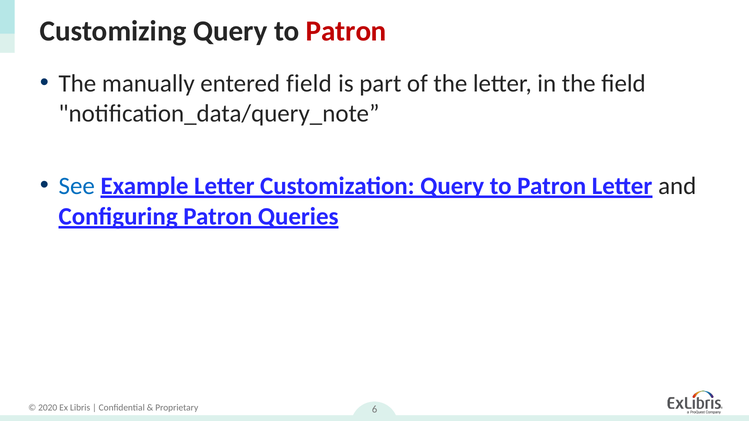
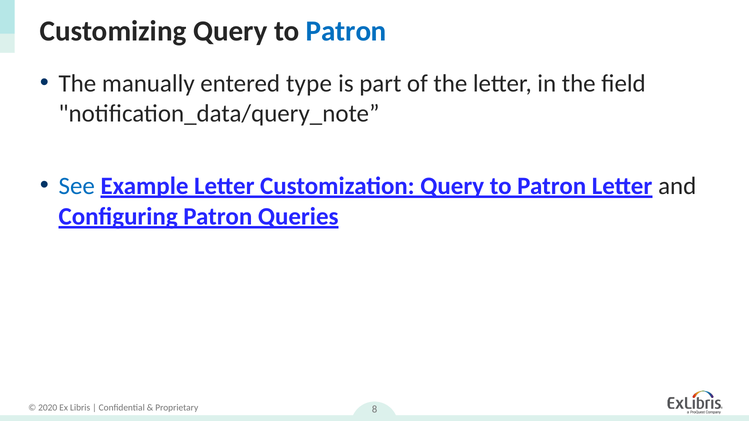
Patron at (346, 31) colour: red -> blue
entered field: field -> type
6: 6 -> 8
